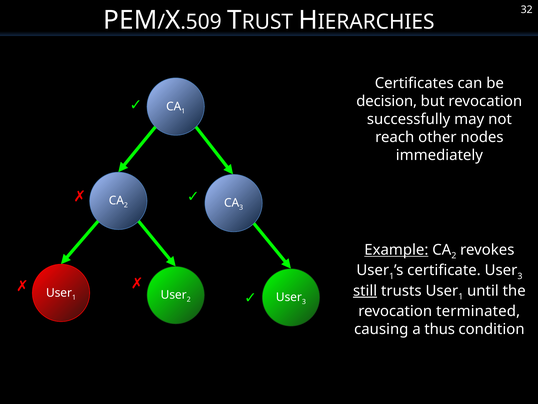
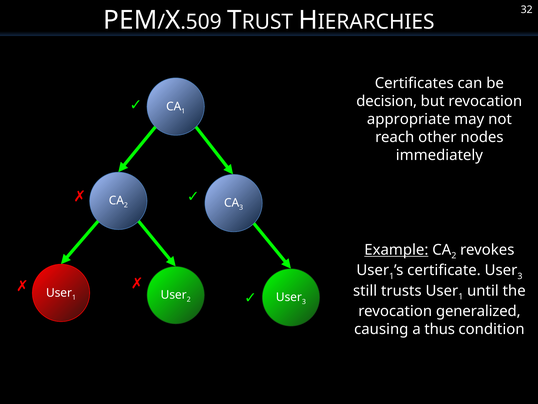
successfully: successfully -> appropriate
still underline: present -> none
terminated: terminated -> generalized
